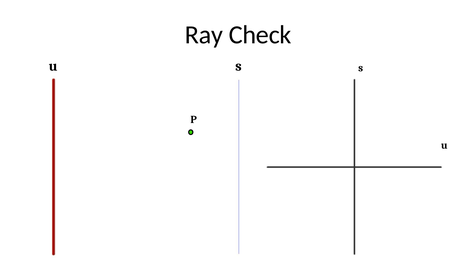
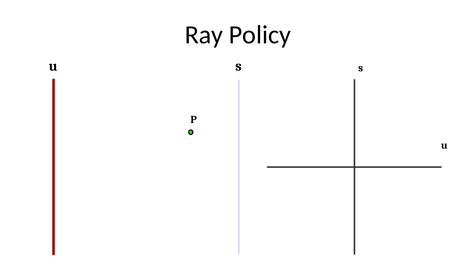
Check: Check -> Policy
